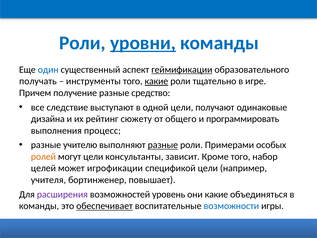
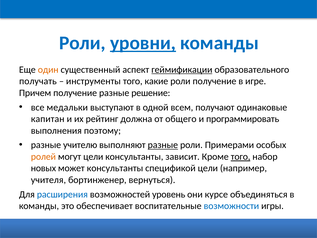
один colour: blue -> orange
какие at (156, 81) underline: present -> none
роли тщательно: тщательно -> получение
средство: средство -> решение
следствие: следствие -> медальки
одной цели: цели -> всем
дизайна: дизайна -> капитан
сюжету: сюжету -> должна
процесс: процесс -> поэтому
того at (241, 157) underline: none -> present
целей: целей -> новых
может игрофикации: игрофикации -> консультанты
повышает: повышает -> вернуться
расширения colour: purple -> blue
они какие: какие -> курсе
обеспечивает underline: present -> none
